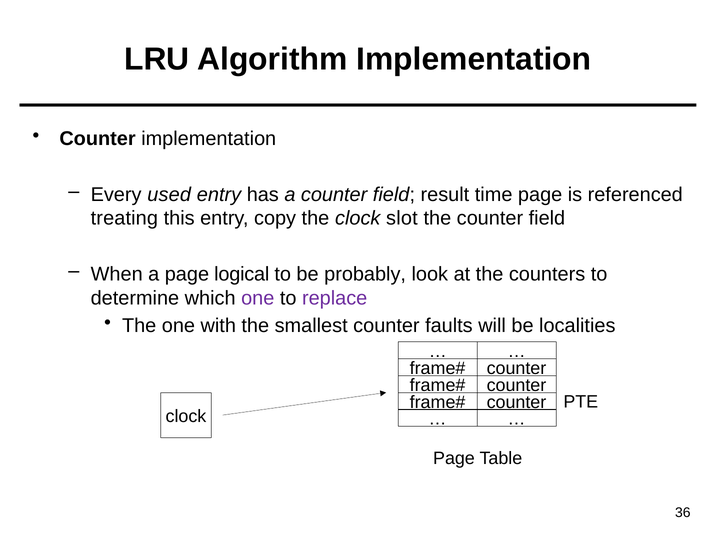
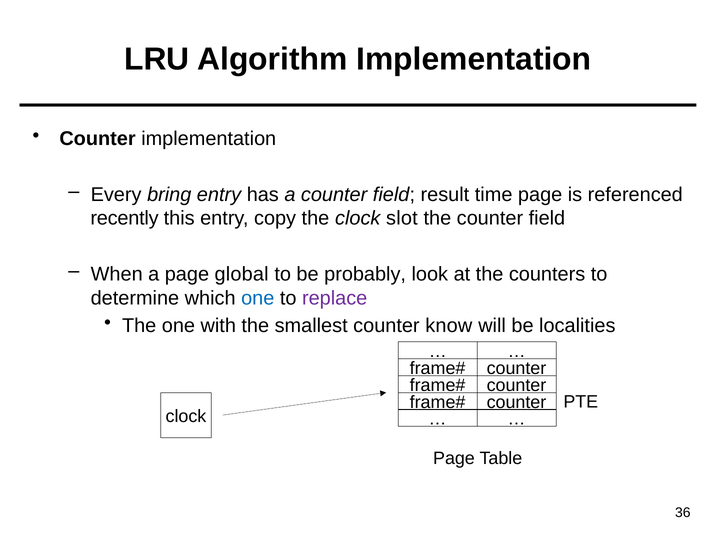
used: used -> bring
treating: treating -> recently
logical: logical -> global
one at (258, 298) colour: purple -> blue
faults: faults -> know
